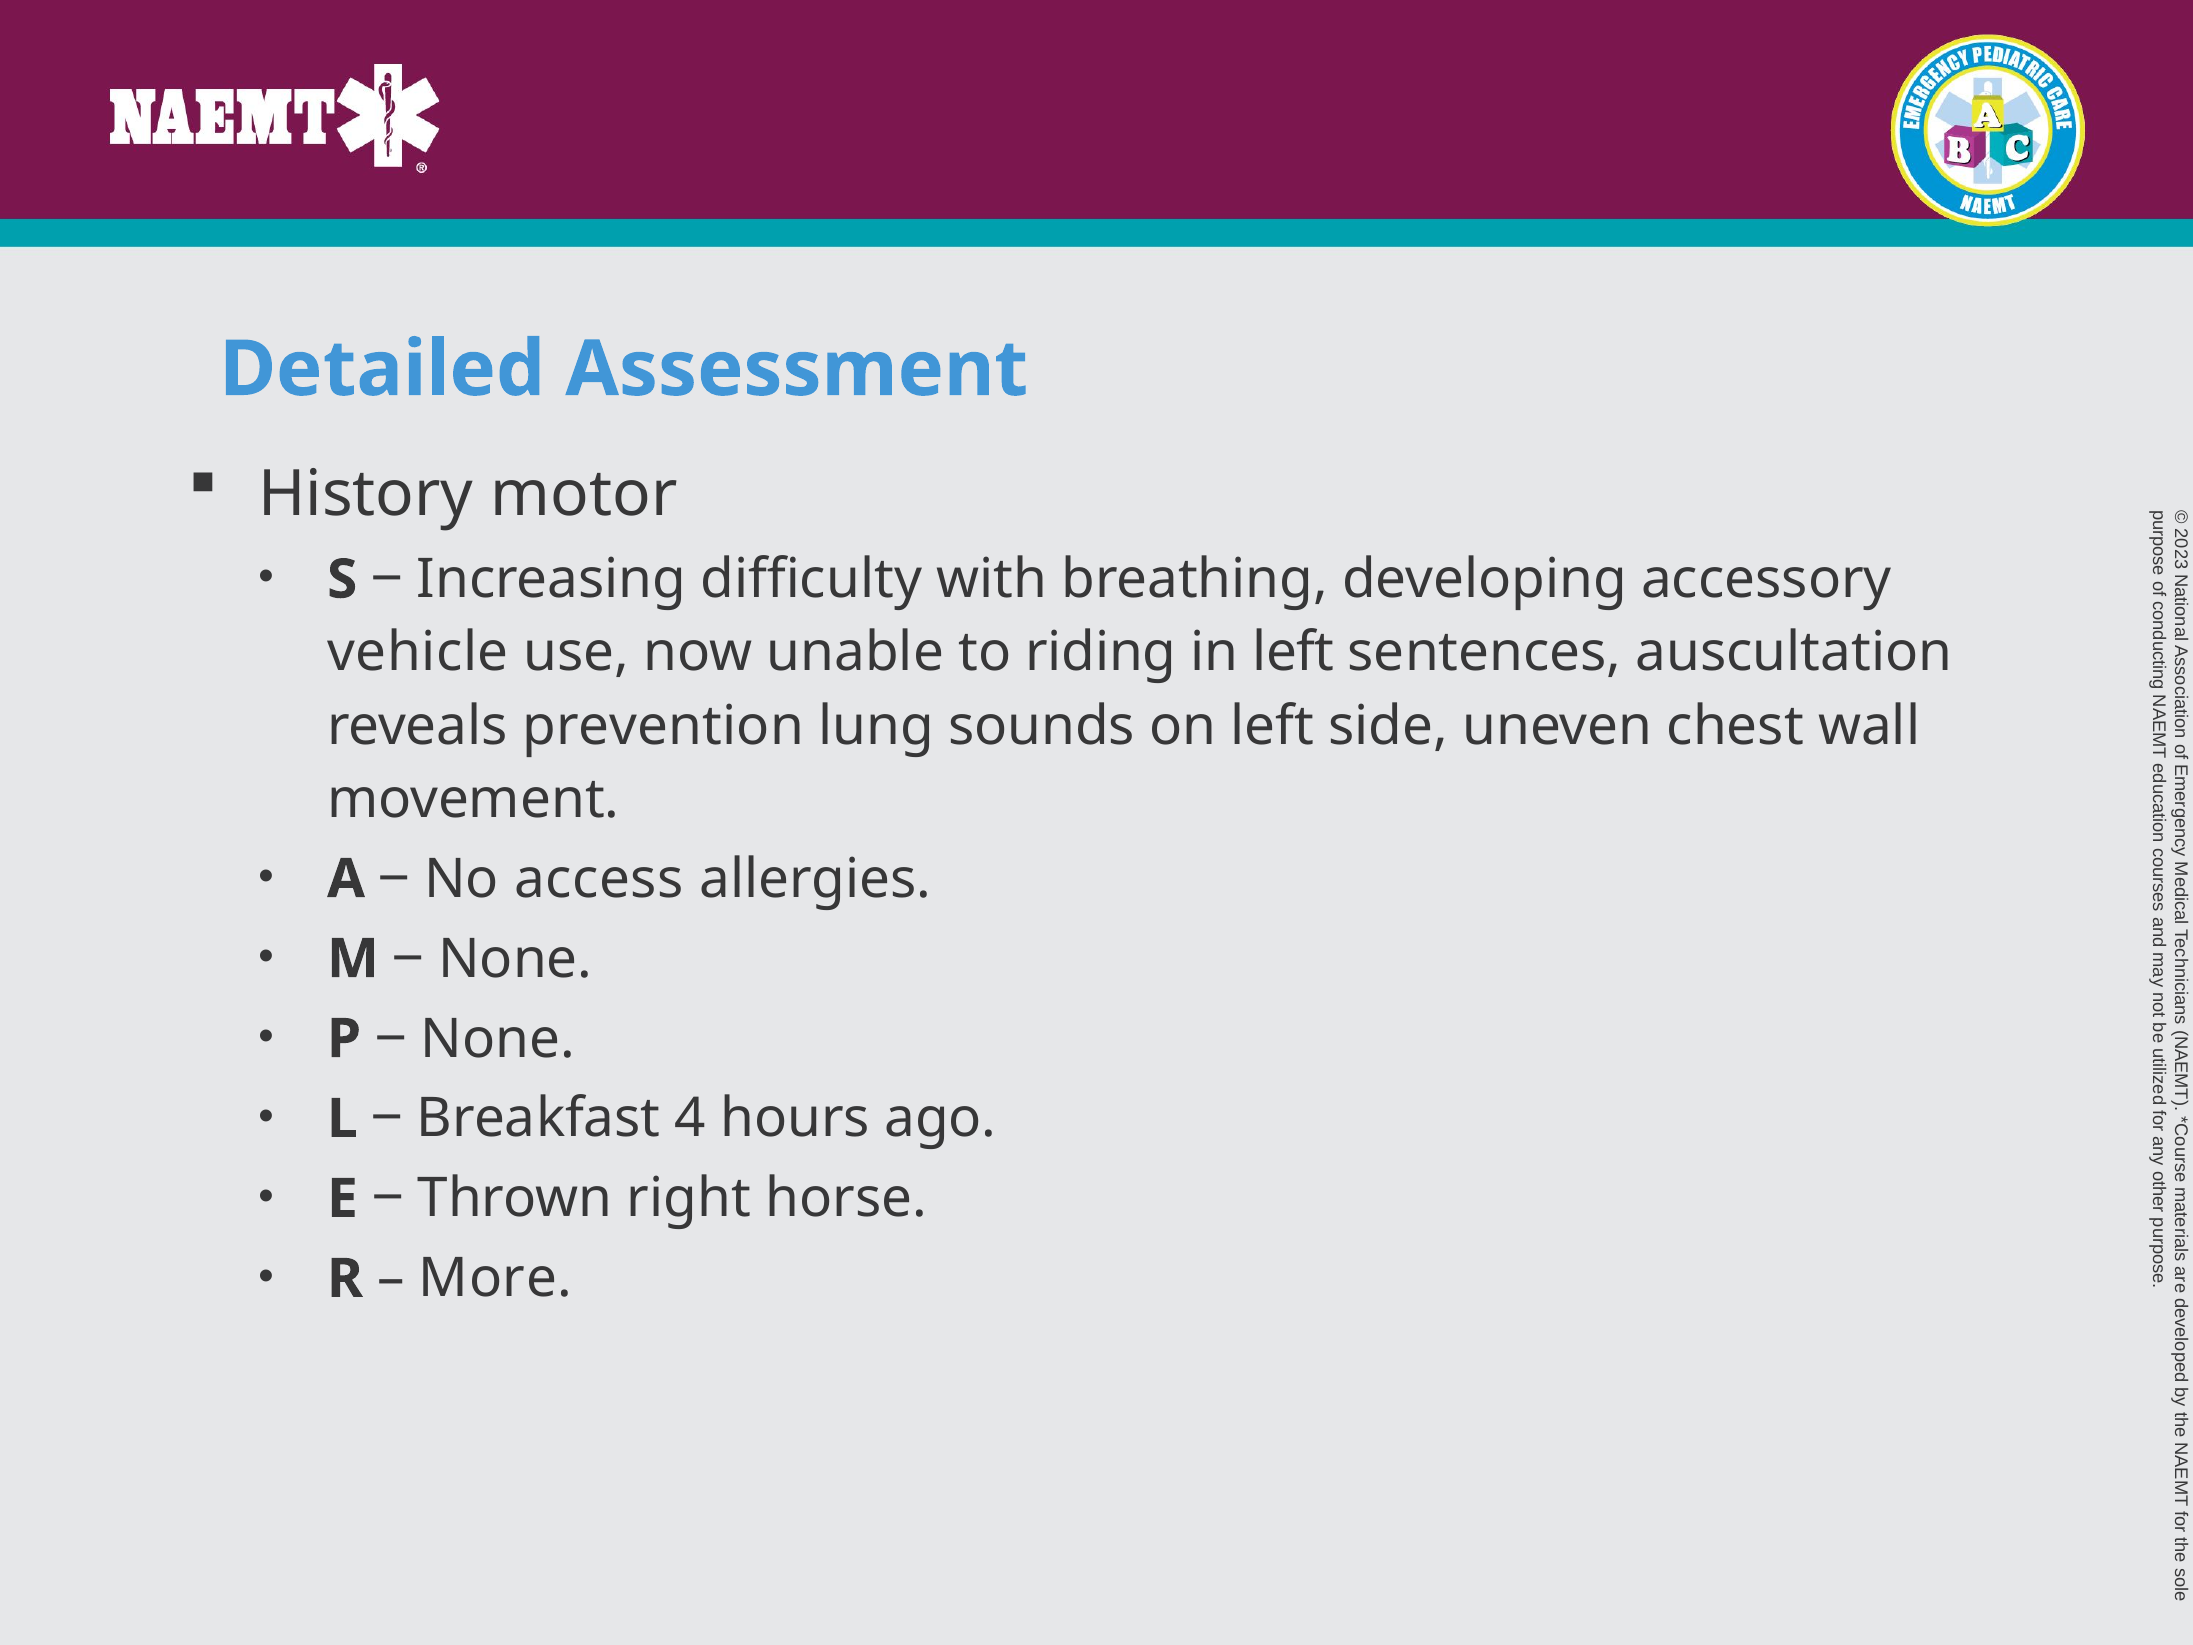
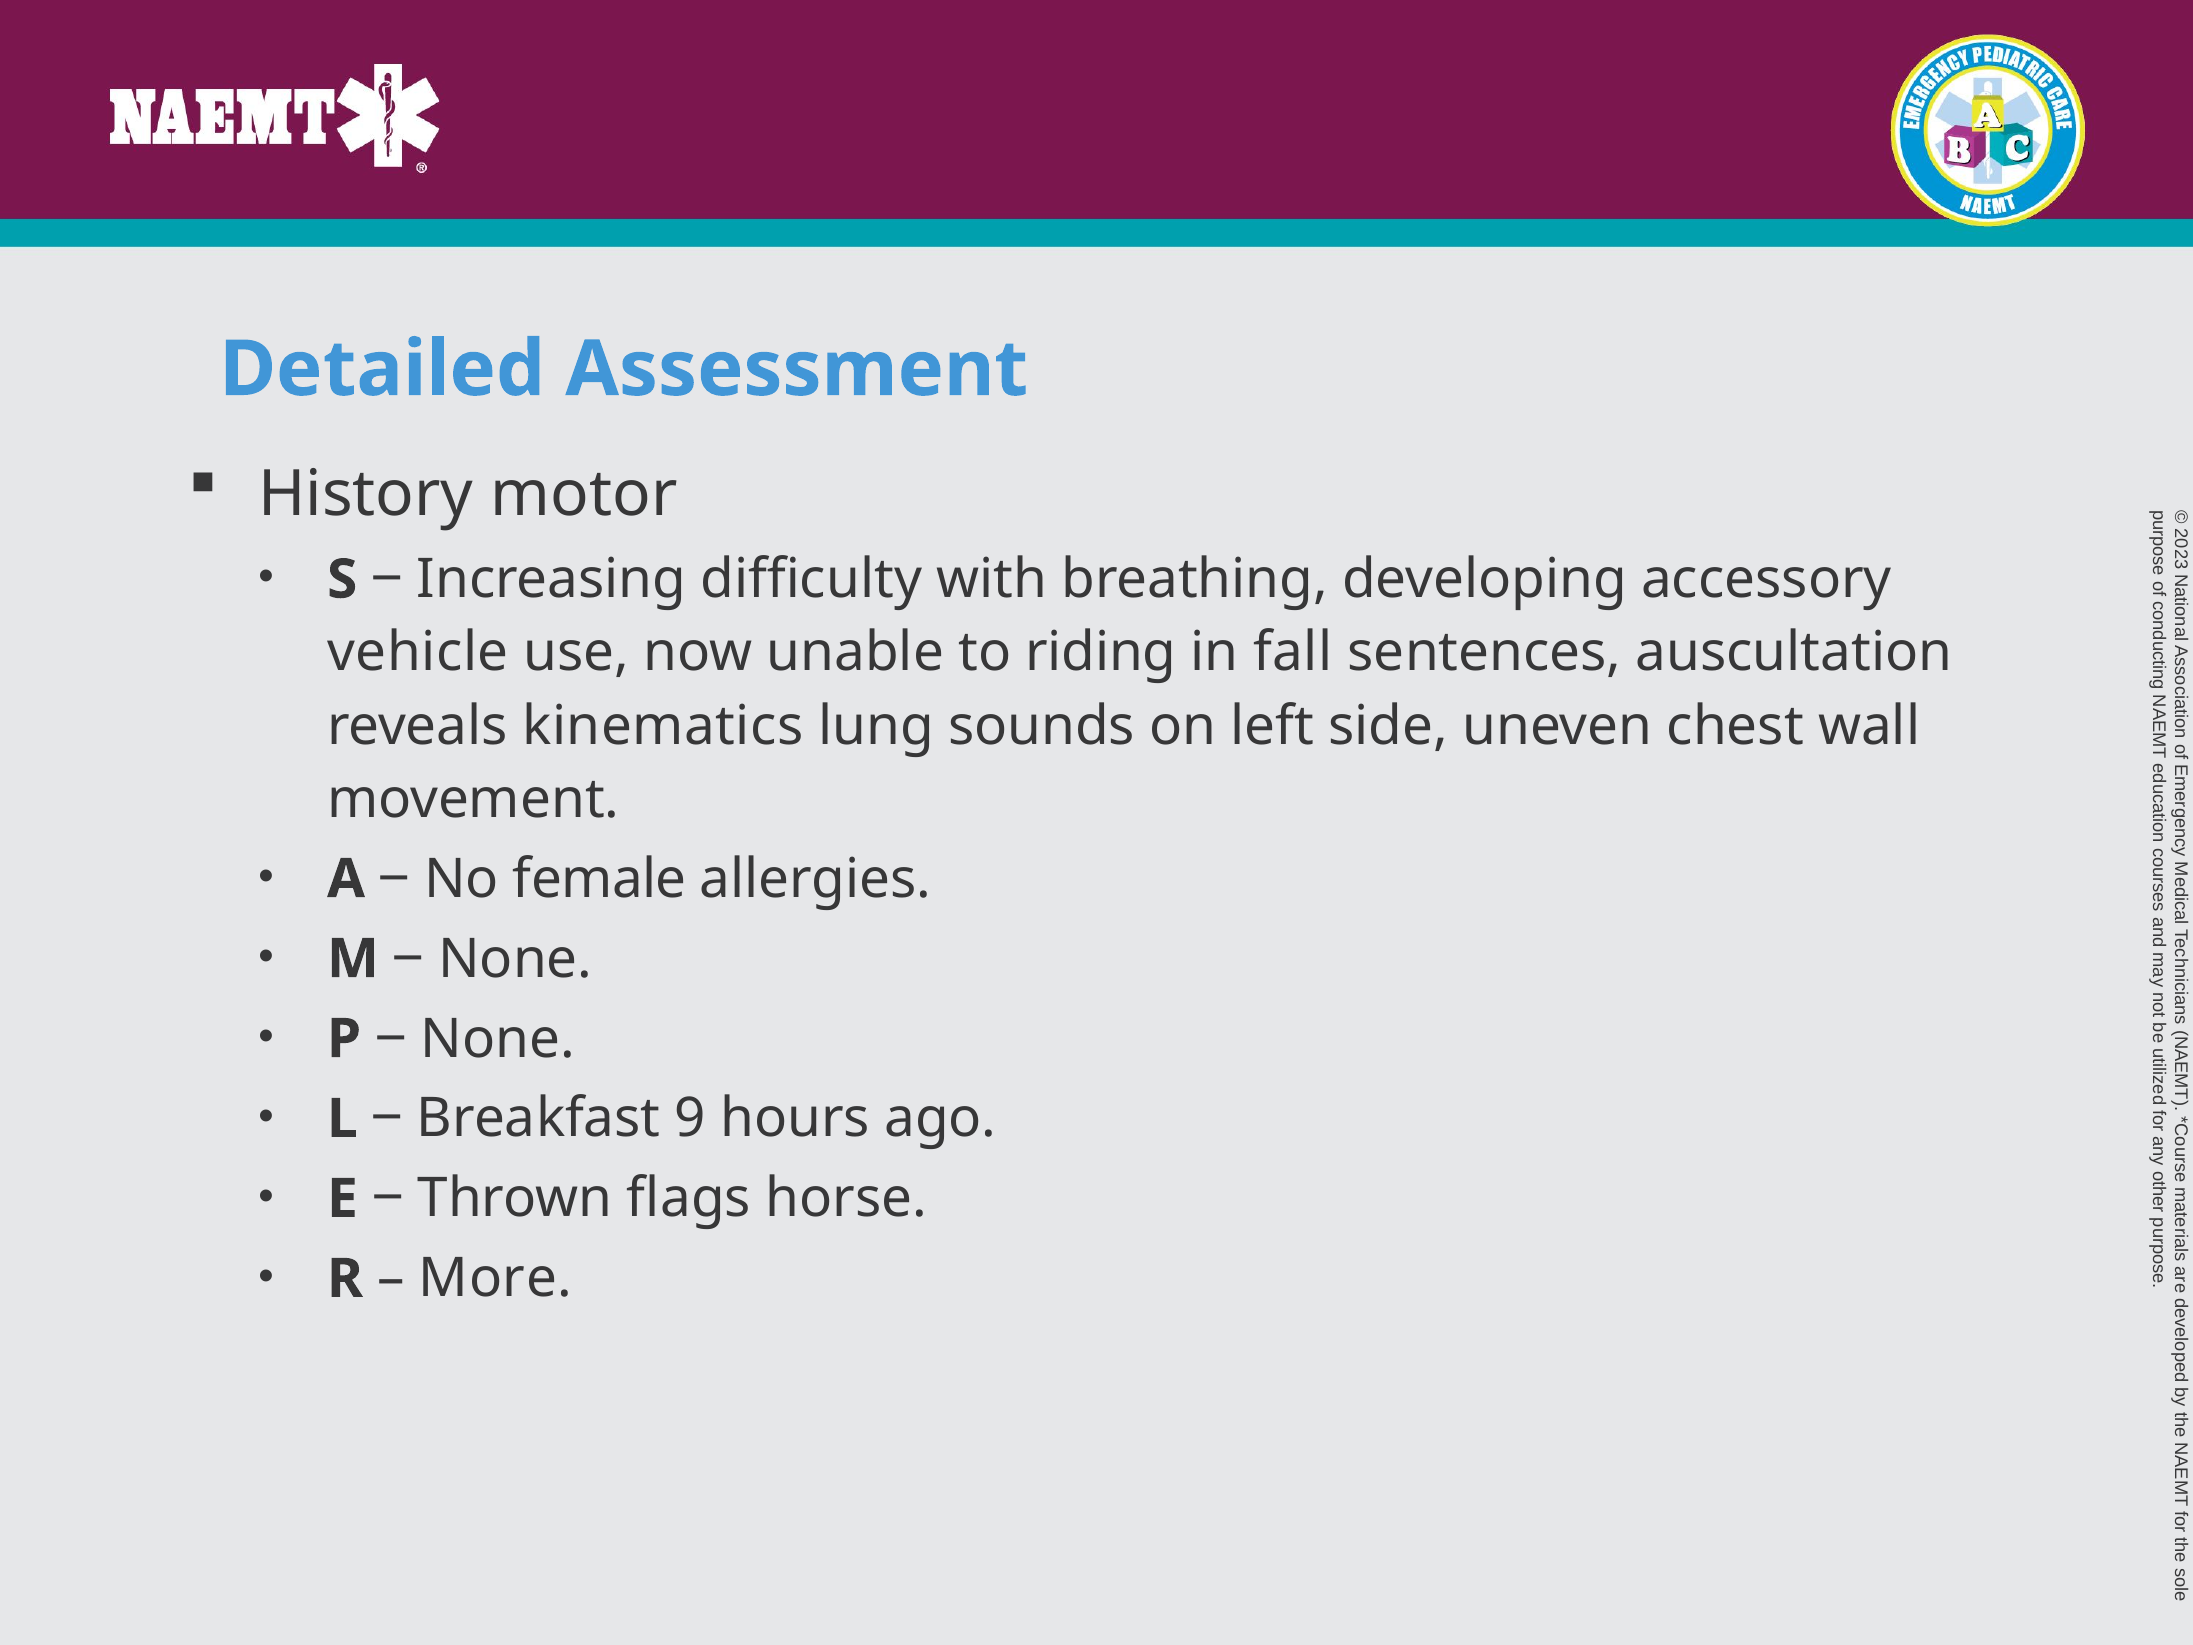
in left: left -> fall
prevention: prevention -> kinematics
access: access -> female
4: 4 -> 9
right: right -> flags
